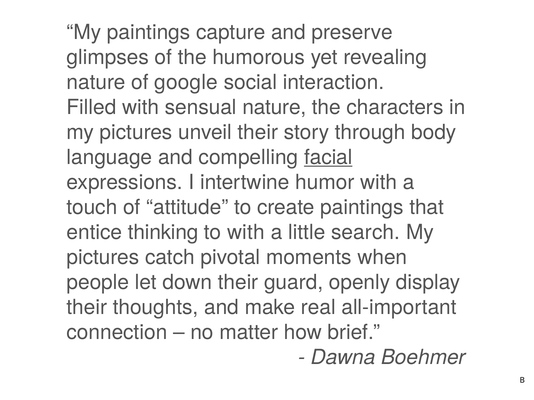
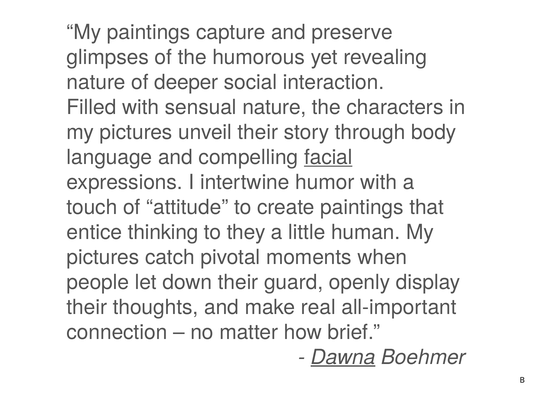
google: google -> deeper
to with: with -> they
search: search -> human
Dawna underline: none -> present
